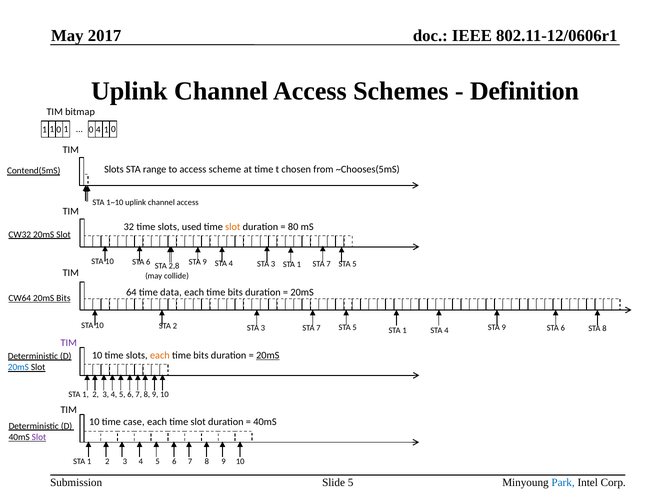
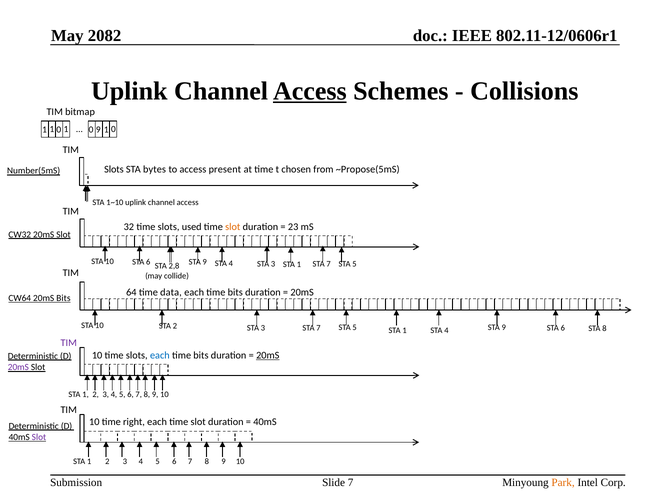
2017: 2017 -> 2082
Access at (310, 91) underline: none -> present
Definition: Definition -> Collisions
1 4: 4 -> 9
range: range -> bytes
scheme: scheme -> present
~Chooses(5mS: ~Chooses(5mS -> ~Propose(5mS
Contend(5mS: Contend(5mS -> Number(5mS
80: 80 -> 23
each at (160, 355) colour: orange -> blue
20mS at (18, 367) colour: blue -> purple
case: case -> right
Slide 5: 5 -> 7
Park colour: blue -> orange
